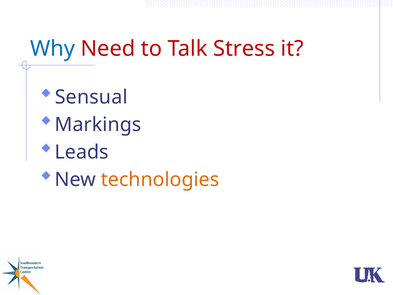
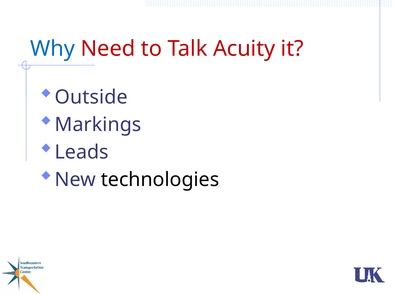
Stress: Stress -> Acuity
Sensual: Sensual -> Outside
technologies colour: orange -> black
